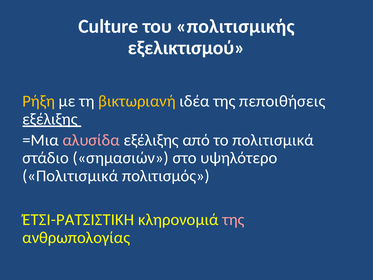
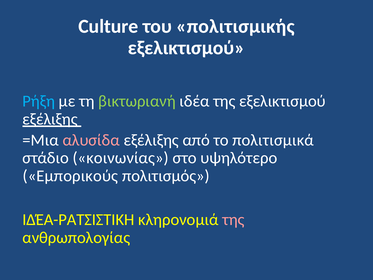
Ρήξη colour: yellow -> light blue
βικτωριανή colour: yellow -> light green
της πεποιθήσεις: πεποιθήσεις -> εξελικτισμού
σημασιών: σημασιών -> κοινωνίας
Πολιτισμικά at (70, 176): Πολιτισμικά -> Εμπορικούς
ΈΤΣΙ-ΡΑΤΣΙΣΤΙΚΗ: ΈΤΣΙ-ΡΑΤΣΙΣΤΙΚΗ -> ΙΔΈΑ-ΡΑΤΣΙΣΤΙΚΗ
